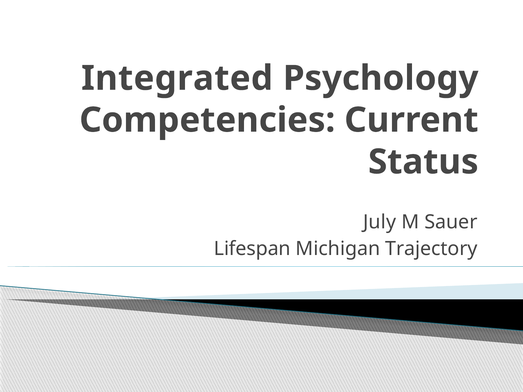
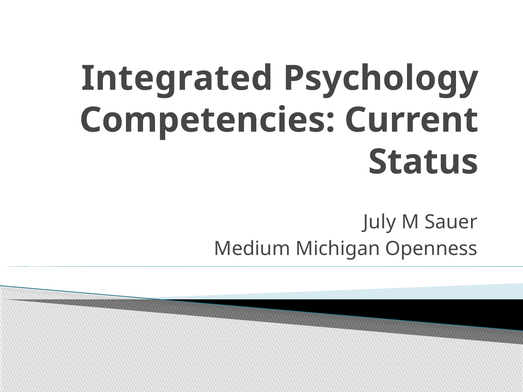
Lifespan: Lifespan -> Medium
Trajectory: Trajectory -> Openness
